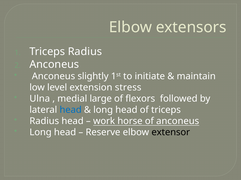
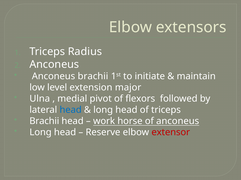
Anconeus slightly: slightly -> brachii
stress: stress -> major
large: large -> pivot
Radius at (44, 122): Radius -> Brachii
extensor colour: black -> red
